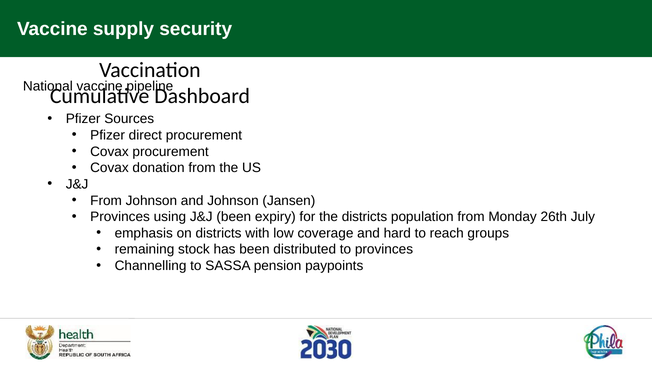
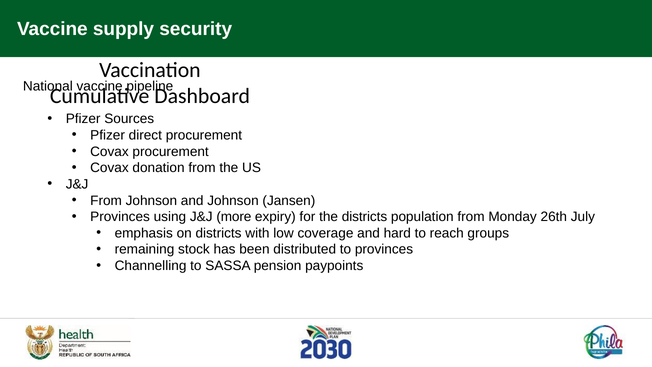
J&J been: been -> more
